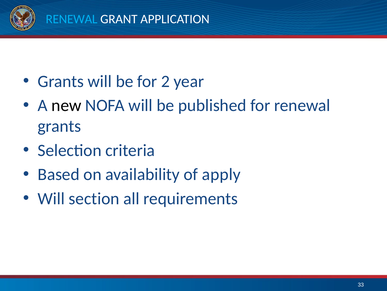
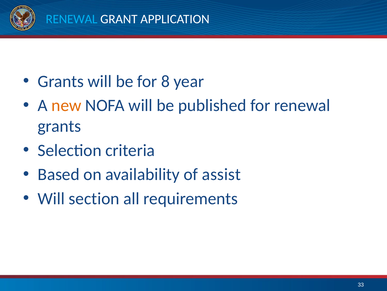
2: 2 -> 8
new colour: black -> orange
apply: apply -> assist
